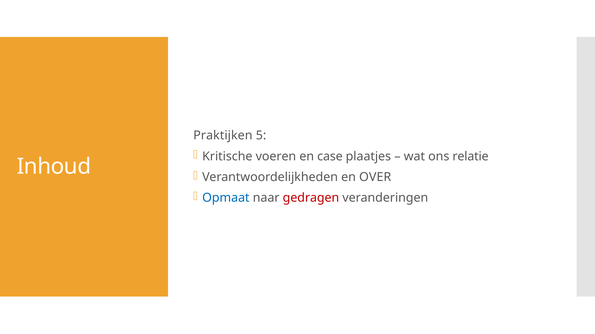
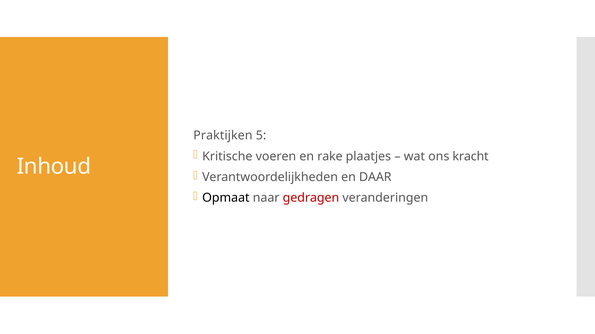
case: case -> rake
relatie: relatie -> kracht
OVER: OVER -> DAAR
Opmaat colour: blue -> black
